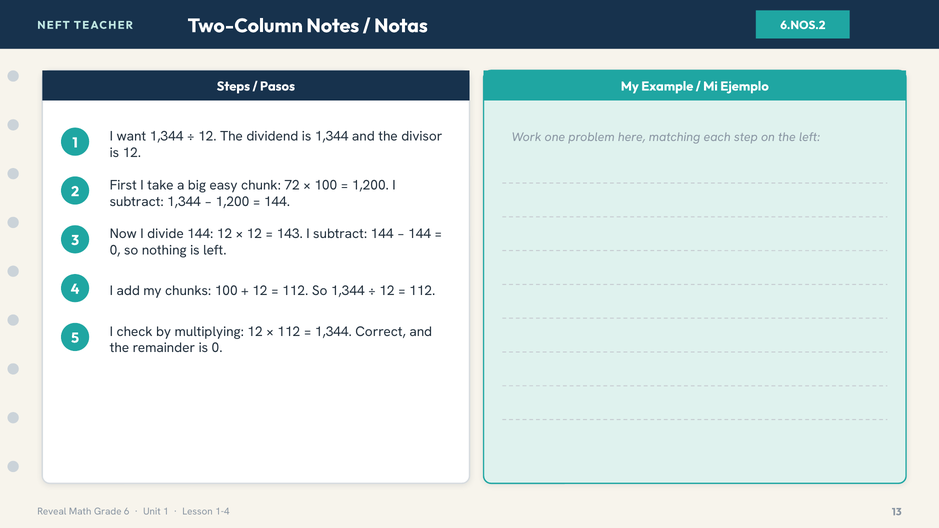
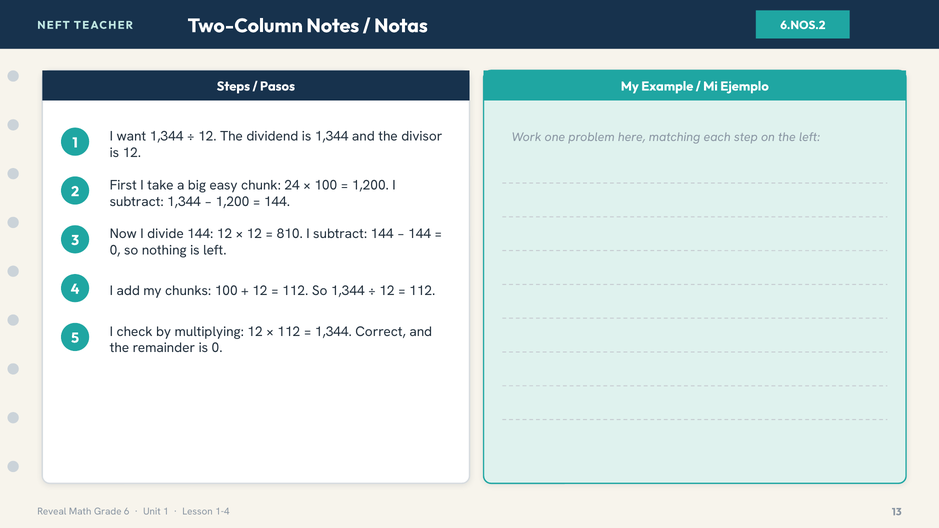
72: 72 -> 24
143: 143 -> 810
